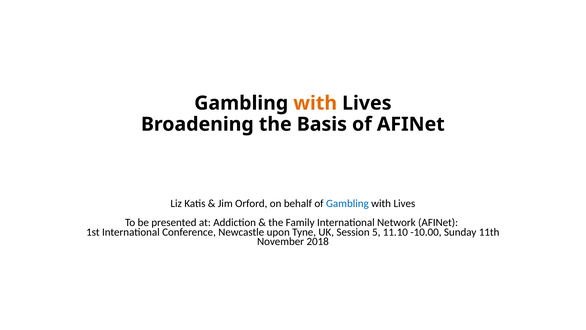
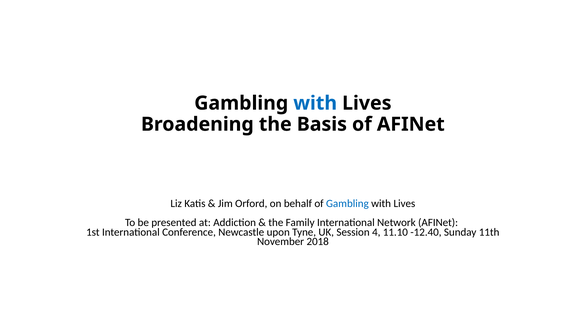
with at (315, 103) colour: orange -> blue
5: 5 -> 4
-10.00: -10.00 -> -12.40
